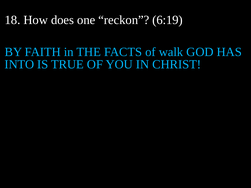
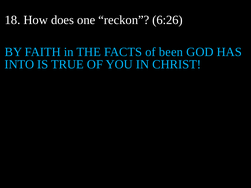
6:19: 6:19 -> 6:26
walk: walk -> been
